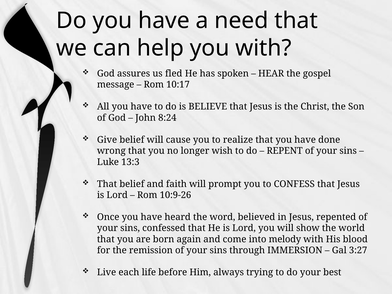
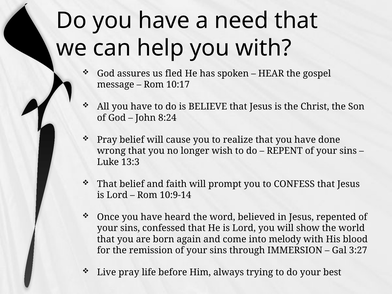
Give at (107, 140): Give -> Pray
10:9-26: 10:9-26 -> 10:9-14
Live each: each -> pray
